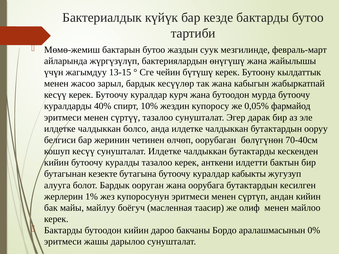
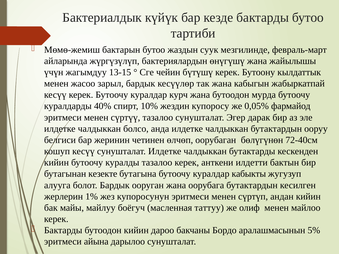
70-40см: 70-40см -> 72-40см
таасир: таасир -> таттуу
0%: 0% -> 5%
жашы: жашы -> айына
